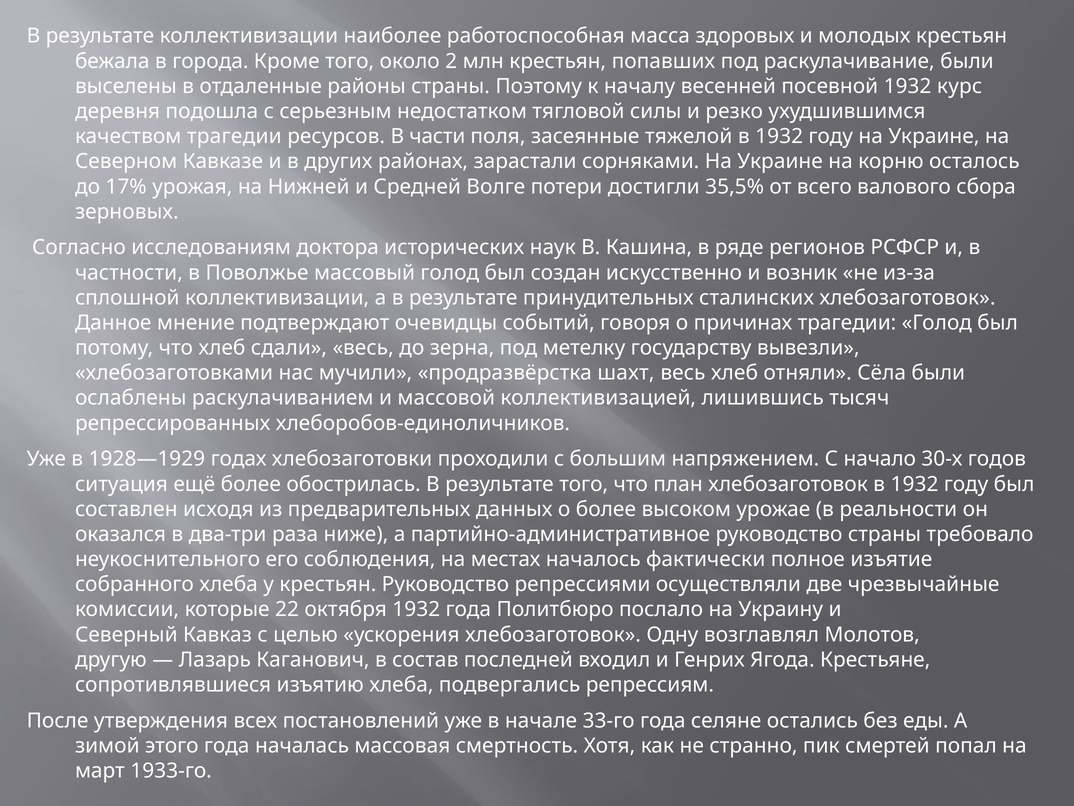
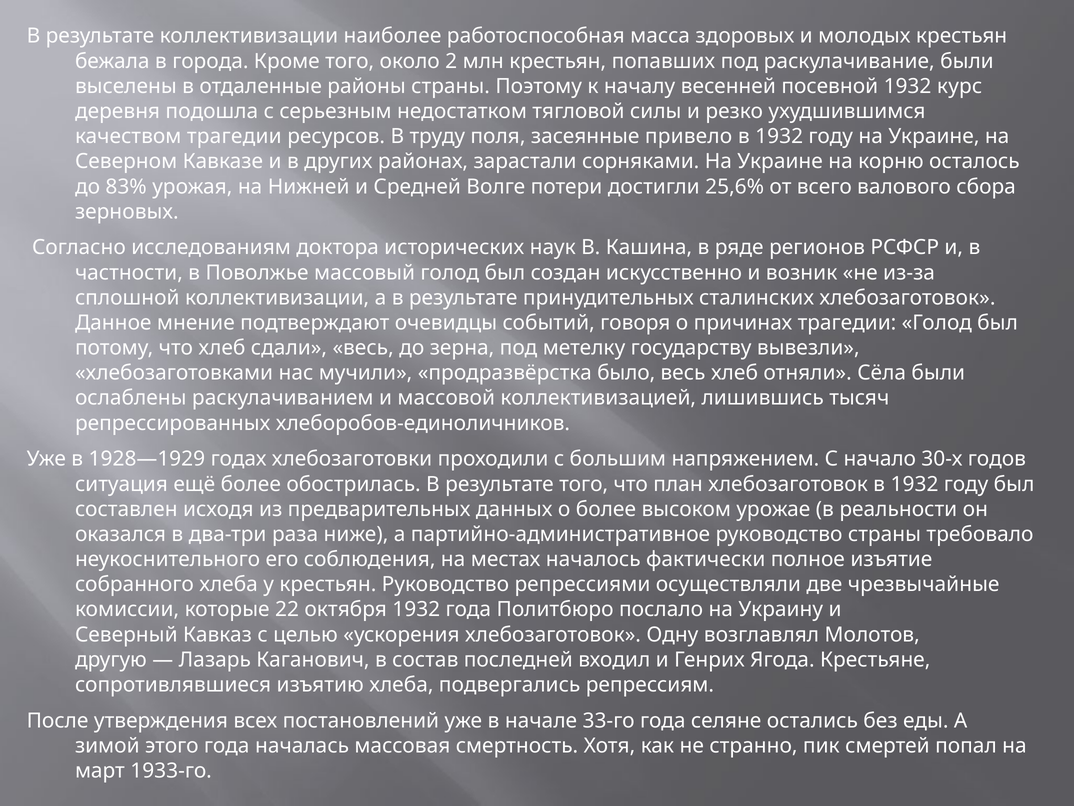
части: части -> труду
тяжелой: тяжелой -> привело
17%: 17% -> 83%
35,5%: 35,5% -> 25,6%
шахт: шахт -> было
